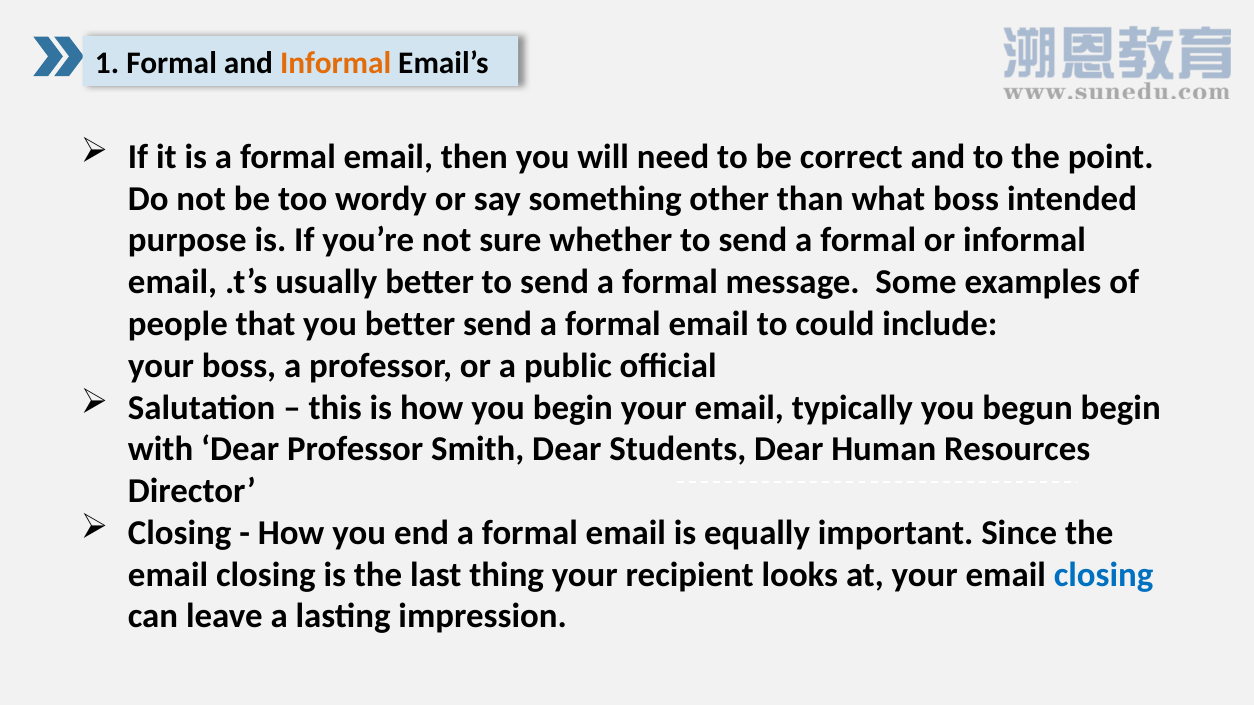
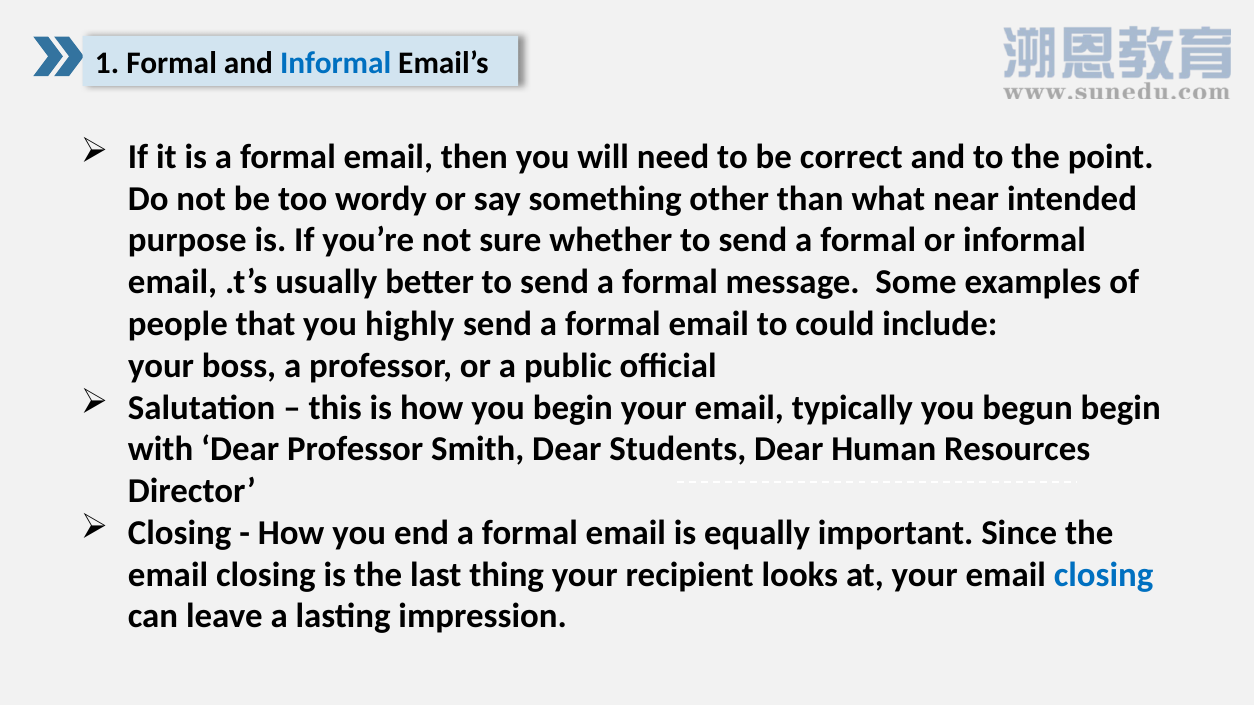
Informal at (336, 63) colour: orange -> blue
what boss: boss -> near
you better: better -> highly
